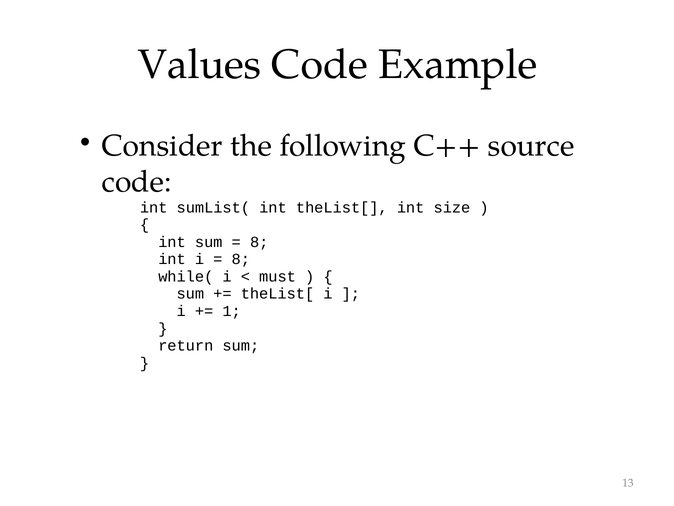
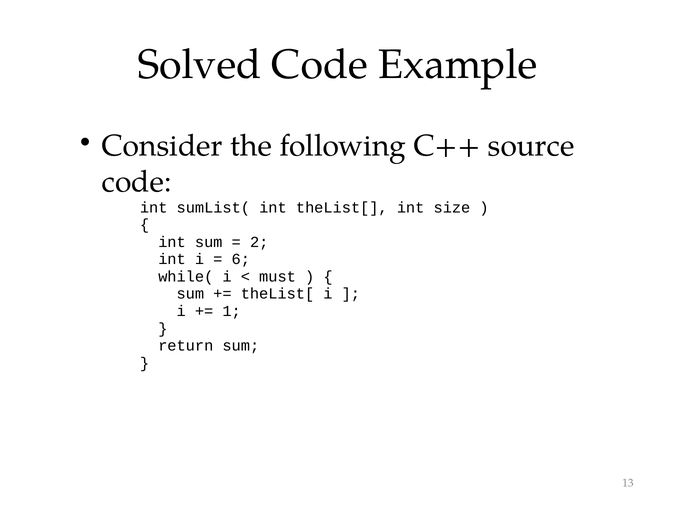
Values: Values -> Solved
8 at (259, 242): 8 -> 2
8 at (241, 259): 8 -> 6
